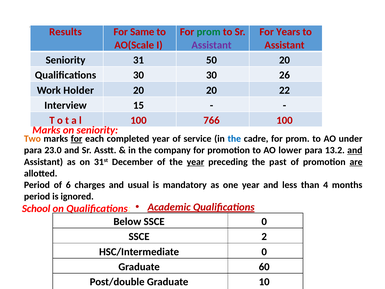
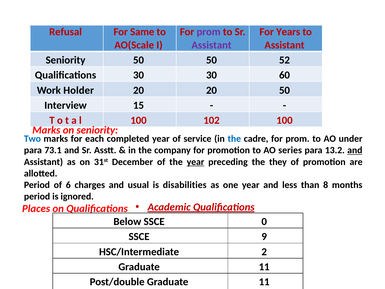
Results: Results -> Refusal
prom at (209, 32) colour: green -> purple
Seniority 31: 31 -> 50
50 20: 20 -> 52
26: 26 -> 60
20 22: 22 -> 50
766: 766 -> 102
Two colour: orange -> blue
for at (77, 139) underline: present -> none
23.0: 23.0 -> 73.1
lower: lower -> series
past: past -> they
are underline: present -> none
mandatory: mandatory -> disabilities
4: 4 -> 8
School: School -> Places
2: 2 -> 9
HSC/Intermediate 0: 0 -> 2
60 at (264, 267): 60 -> 11
Post/double Graduate 10: 10 -> 11
